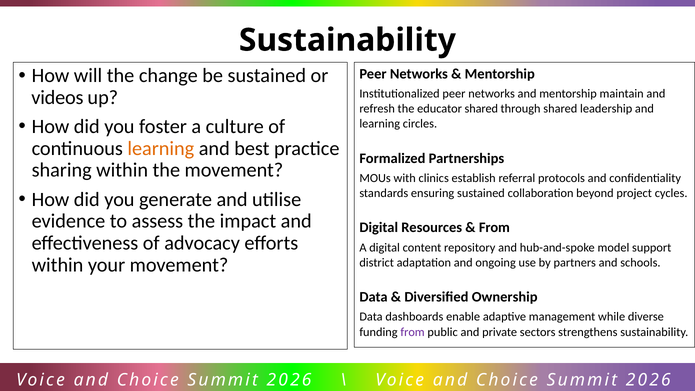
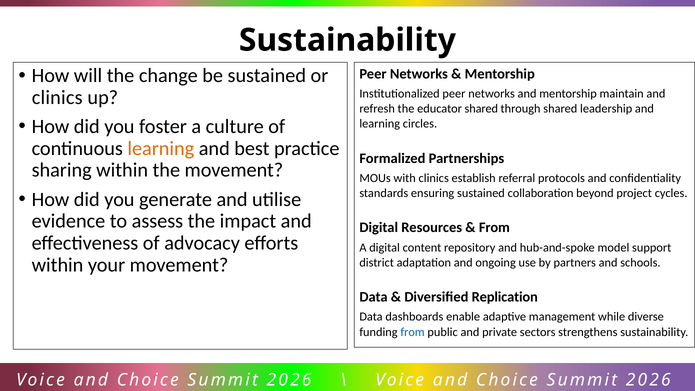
videos at (57, 97): videos -> clinics
Ownership: Ownership -> Replication
from at (413, 332) colour: purple -> blue
